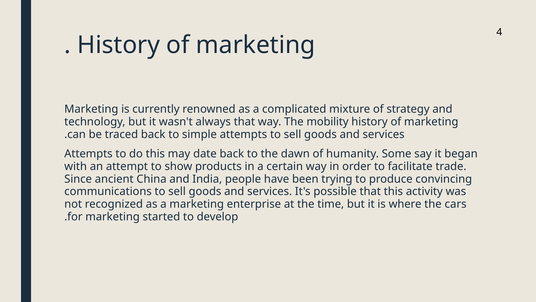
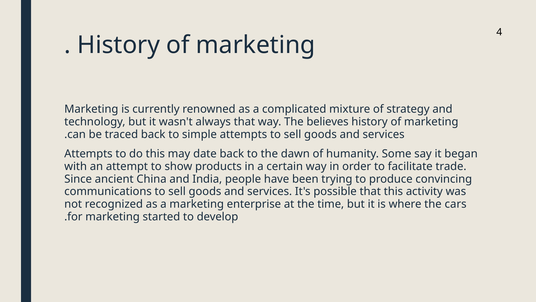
mobility: mobility -> believes
